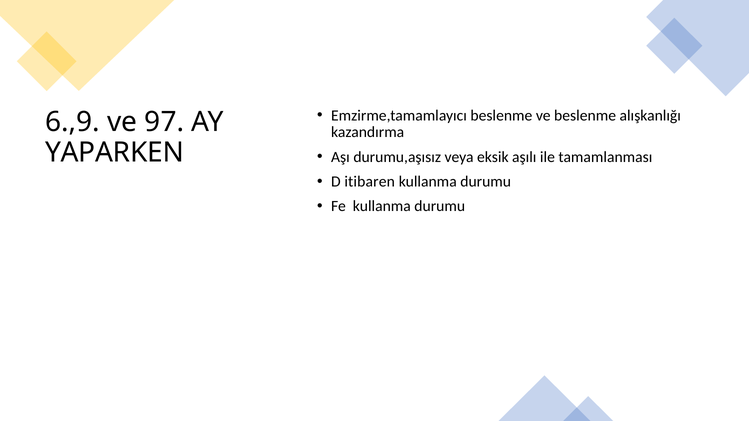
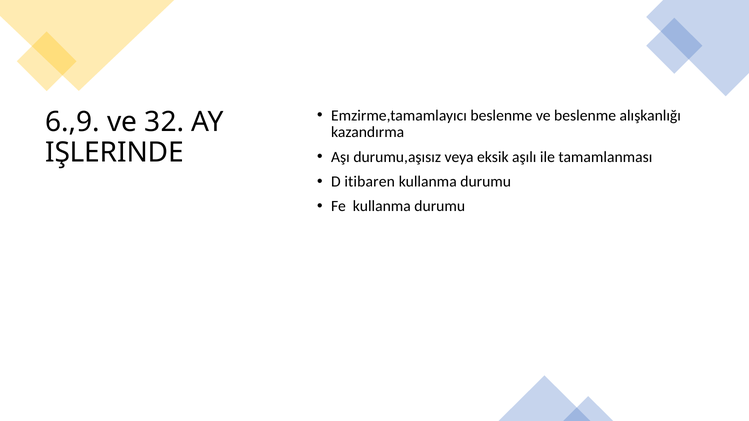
97: 97 -> 32
YAPARKEN: YAPARKEN -> IŞLERINDE
